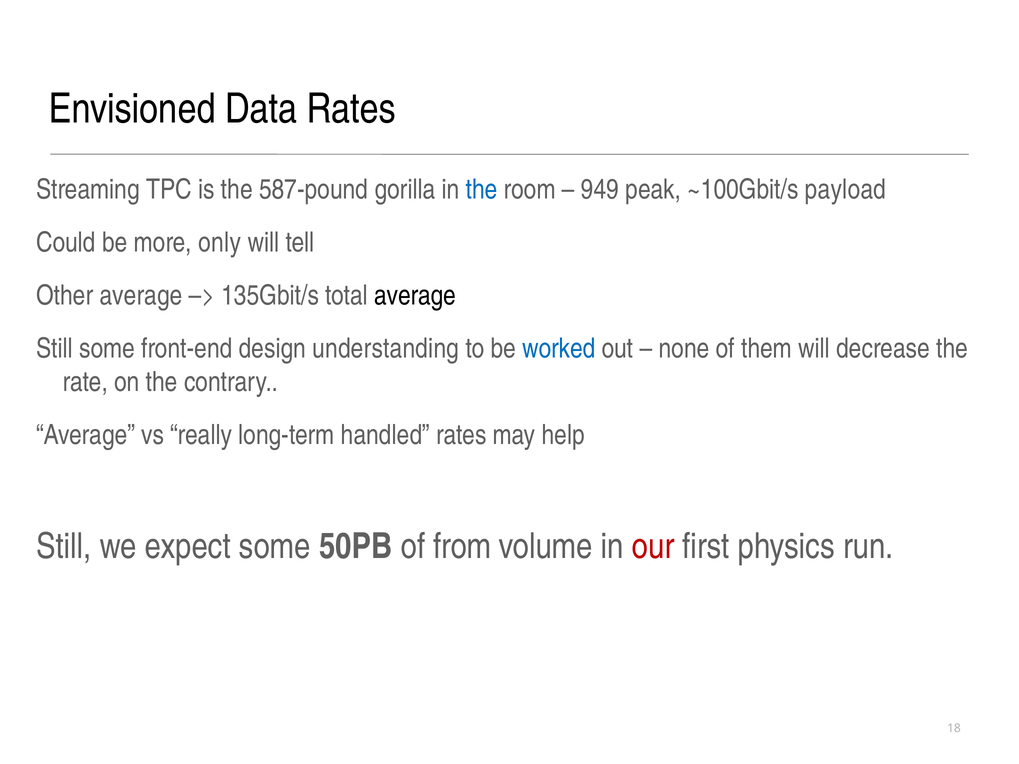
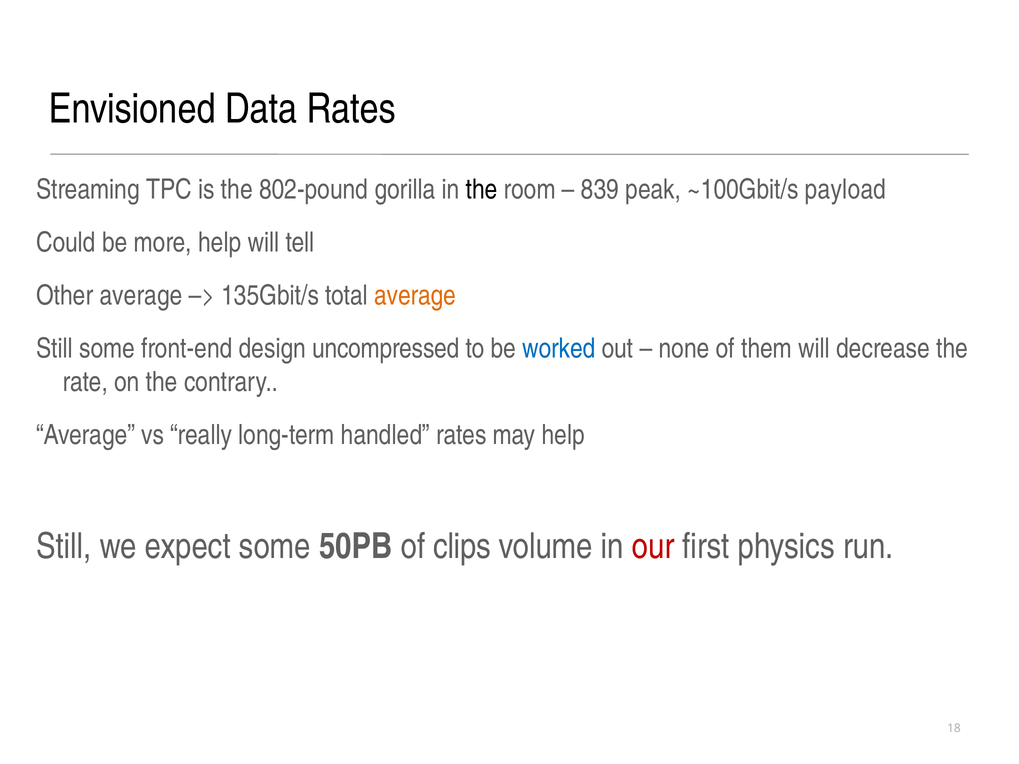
587-pound: 587-pound -> 802-pound
the at (482, 190) colour: blue -> black
949: 949 -> 839
more only: only -> help
average at (415, 296) colour: black -> orange
understanding: understanding -> uncompressed
from: from -> clips
